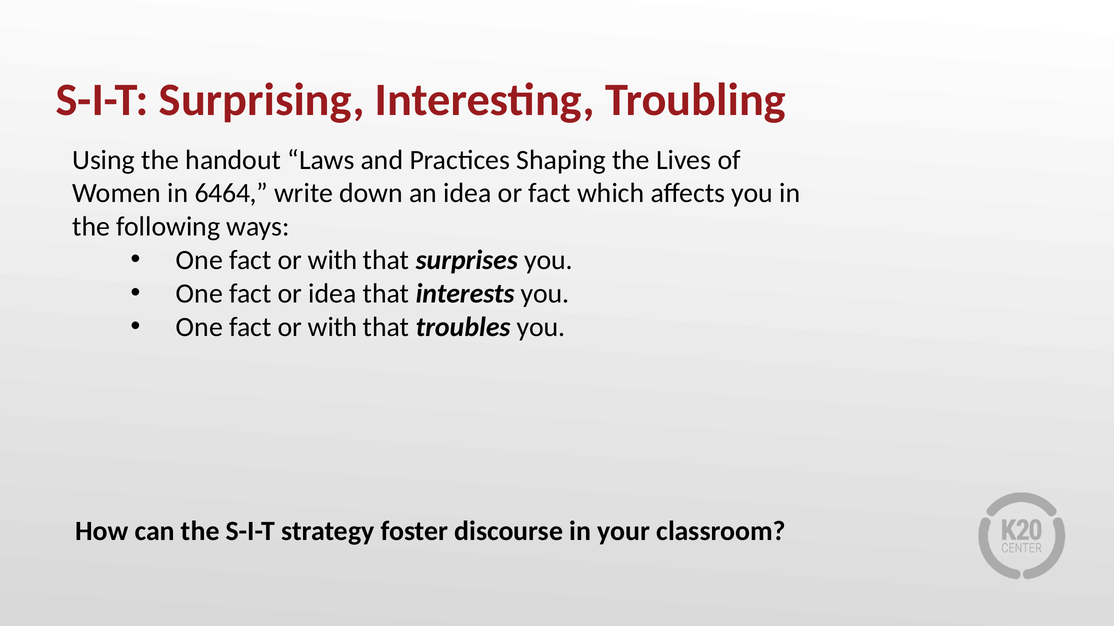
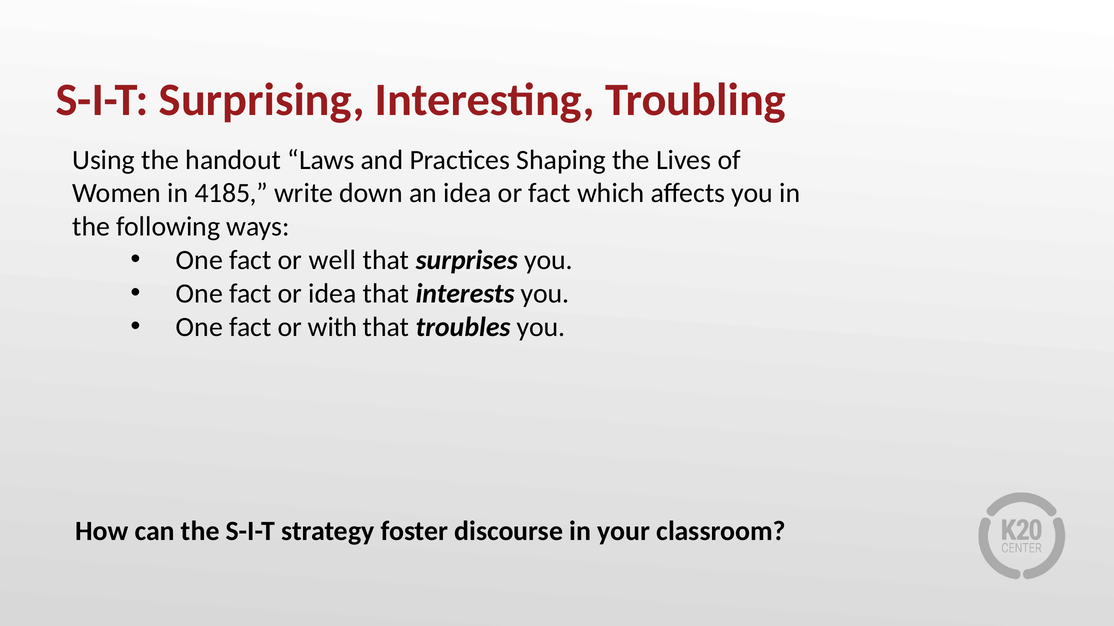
6464: 6464 -> 4185
with at (333, 260): with -> well
